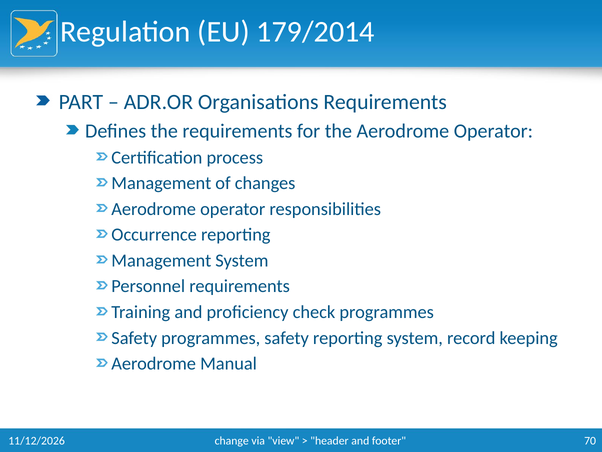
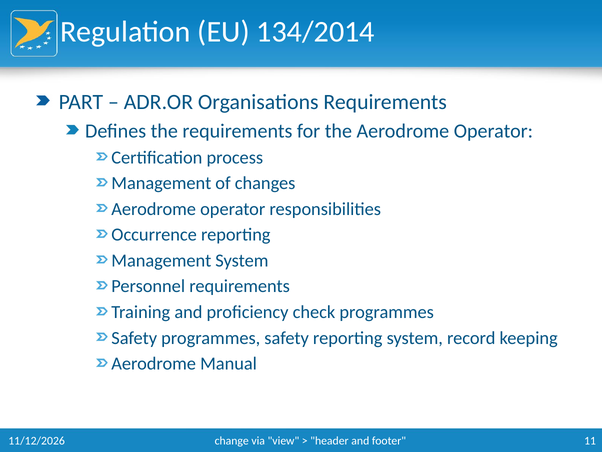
179/2014: 179/2014 -> 134/2014
70: 70 -> 11
